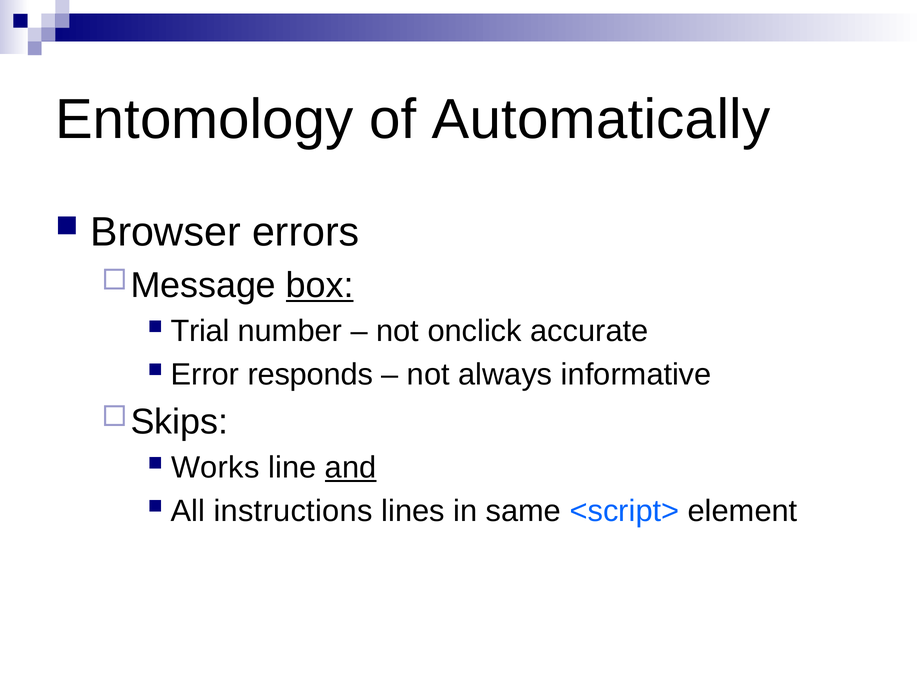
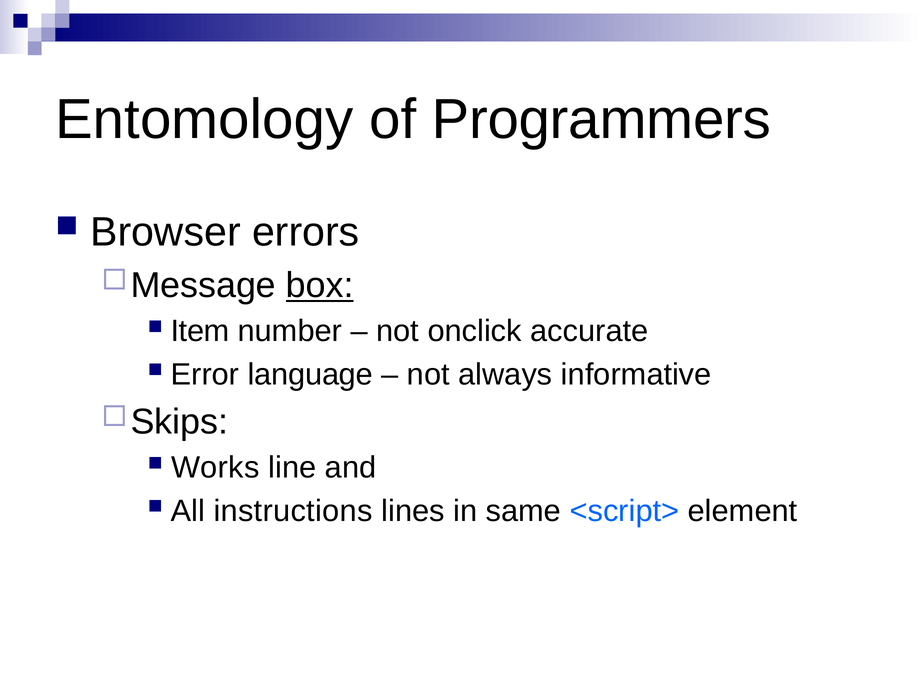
Automatically: Automatically -> Programmers
Trial: Trial -> Item
responds: responds -> language
and underline: present -> none
